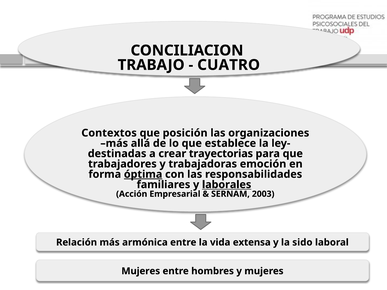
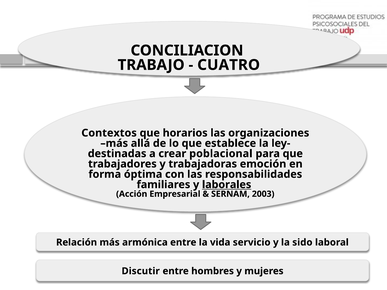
posición: posición -> horarios
trayectorias: trayectorias -> poblacional
óptima underline: present -> none
extensa: extensa -> servicio
Mujeres at (141, 271): Mujeres -> Discutir
